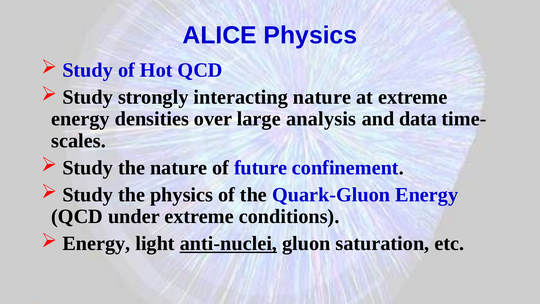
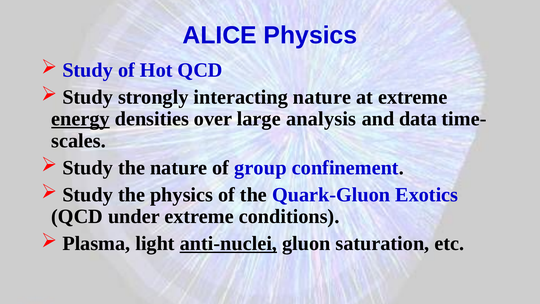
energy at (81, 119) underline: none -> present
future: future -> group
Quark-Gluon Energy: Energy -> Exotics
Energy at (96, 243): Energy -> Plasma
